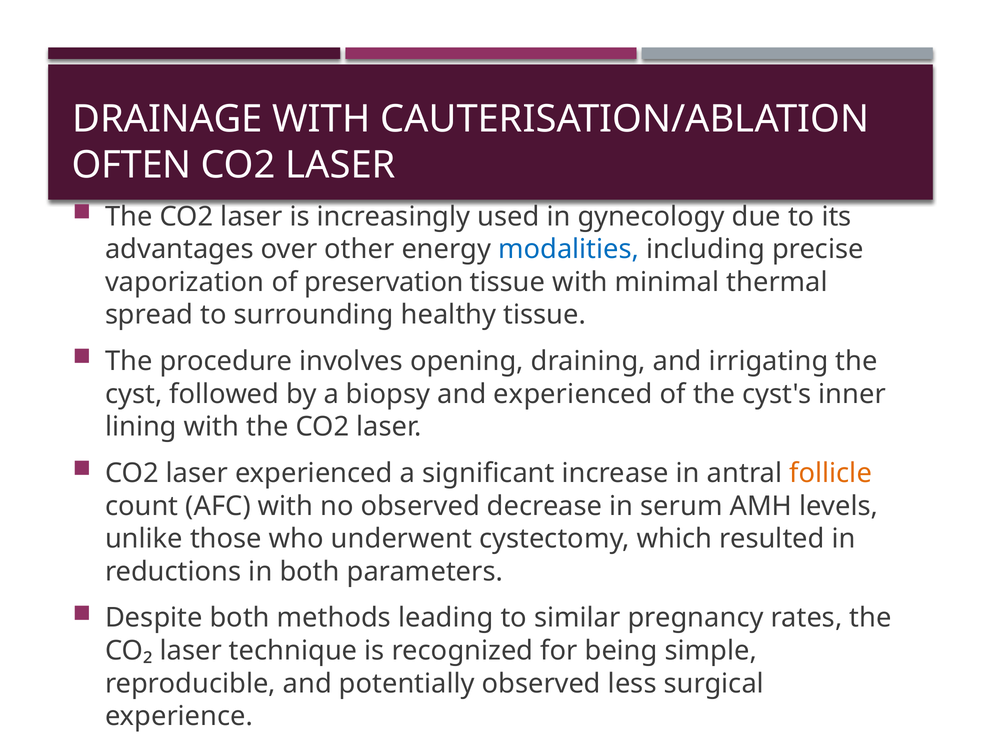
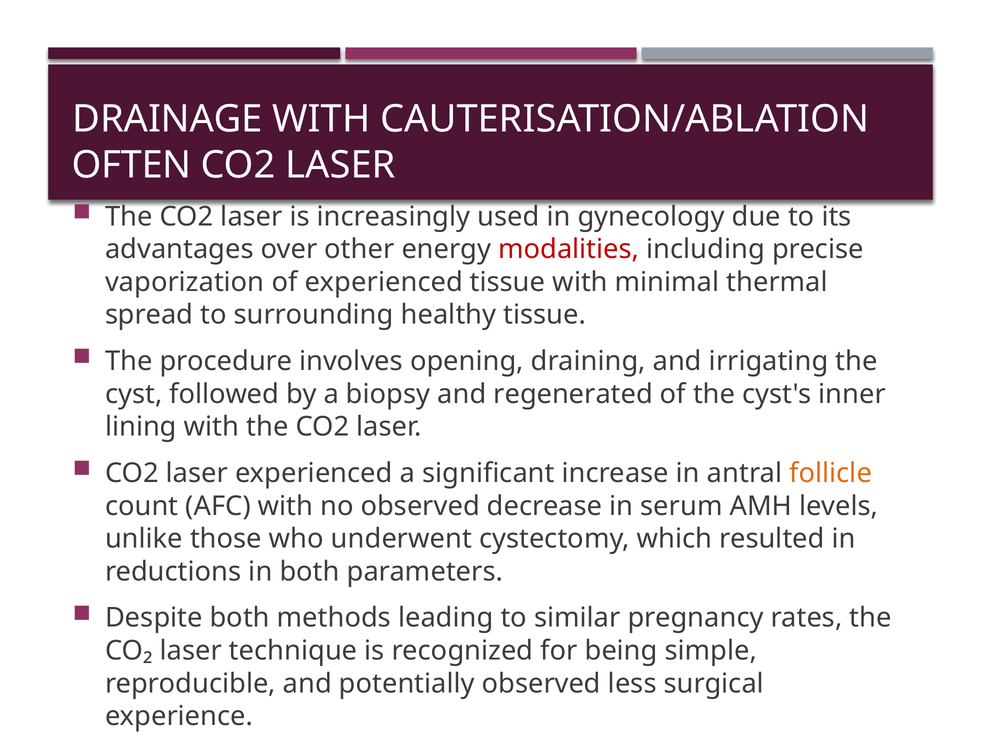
modalities colour: blue -> red
of preservation: preservation -> experienced
and experienced: experienced -> regenerated
